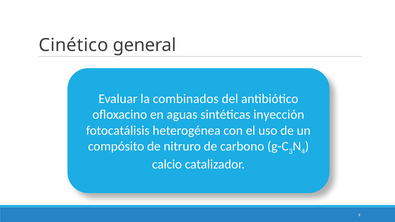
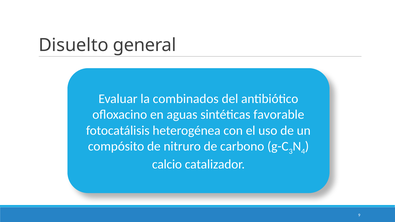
Cinético: Cinético -> Disuelto
inyección: inyección -> favorable
